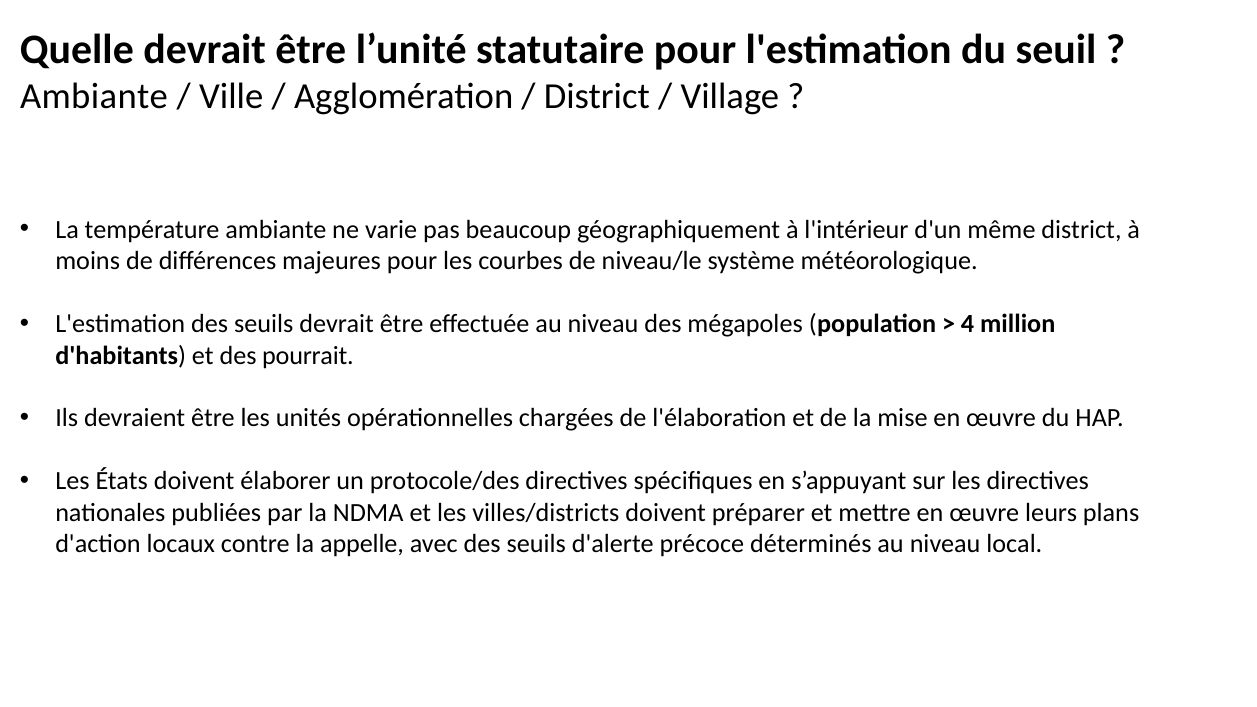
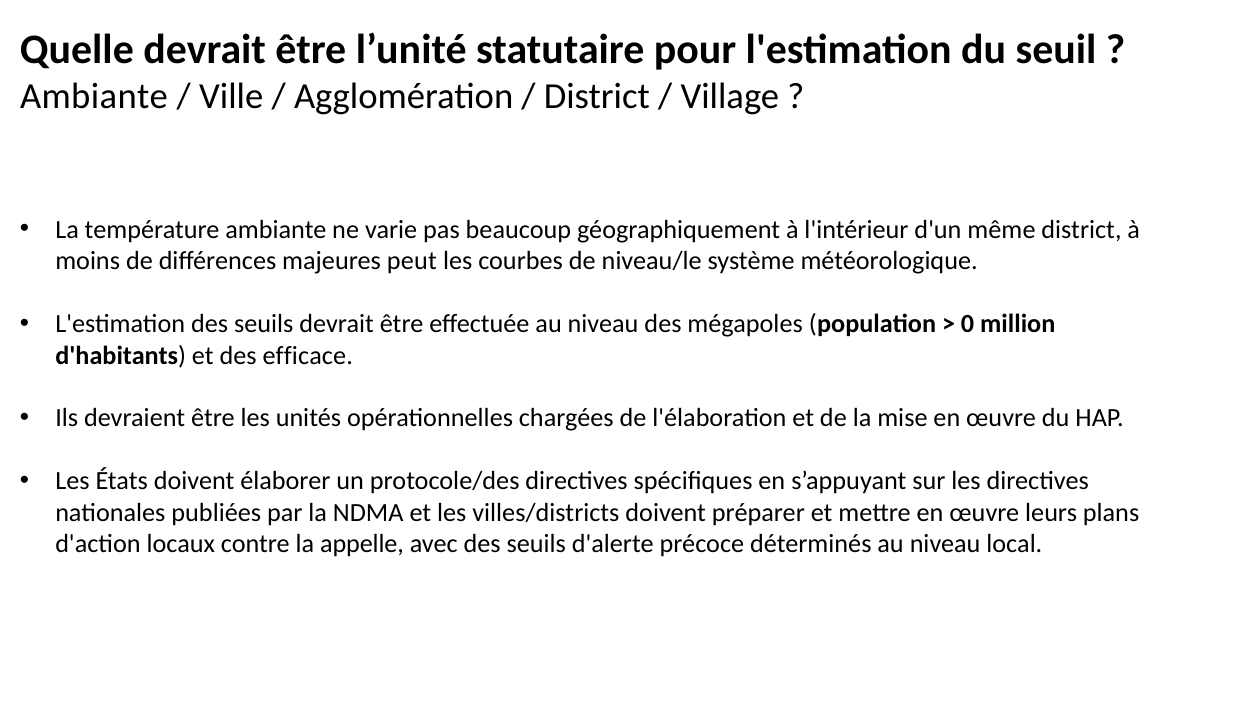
majeures pour: pour -> peut
4: 4 -> 0
pourrait: pourrait -> efficace
